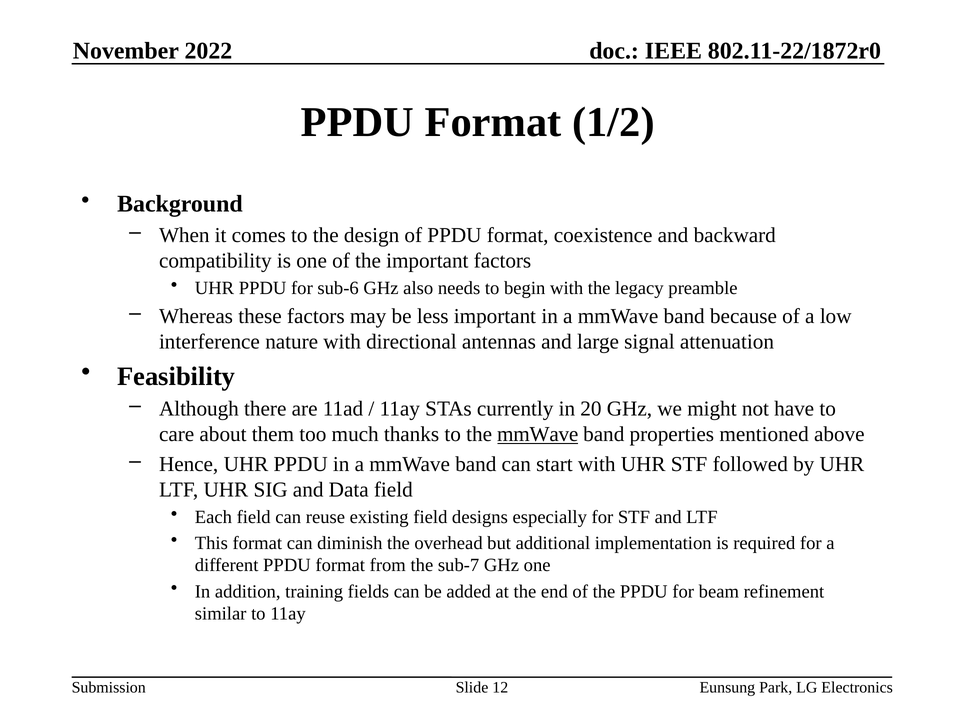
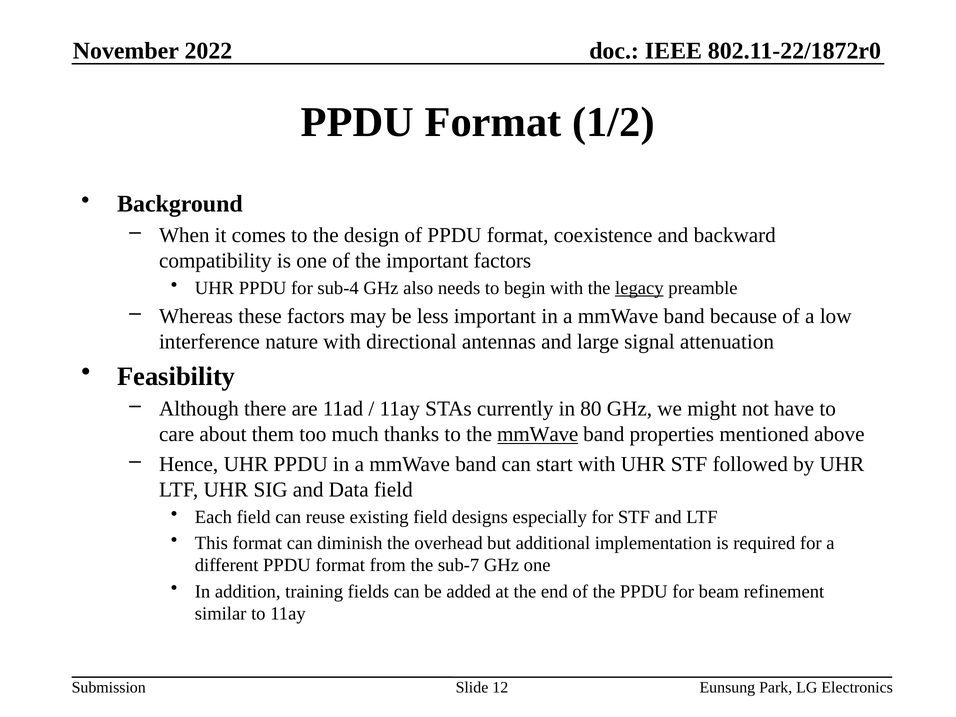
sub-6: sub-6 -> sub-4
legacy underline: none -> present
20: 20 -> 80
